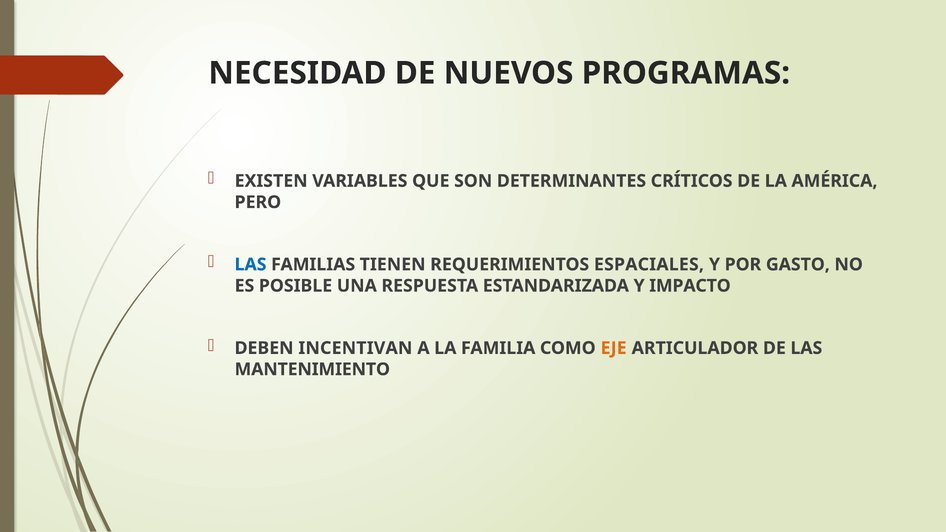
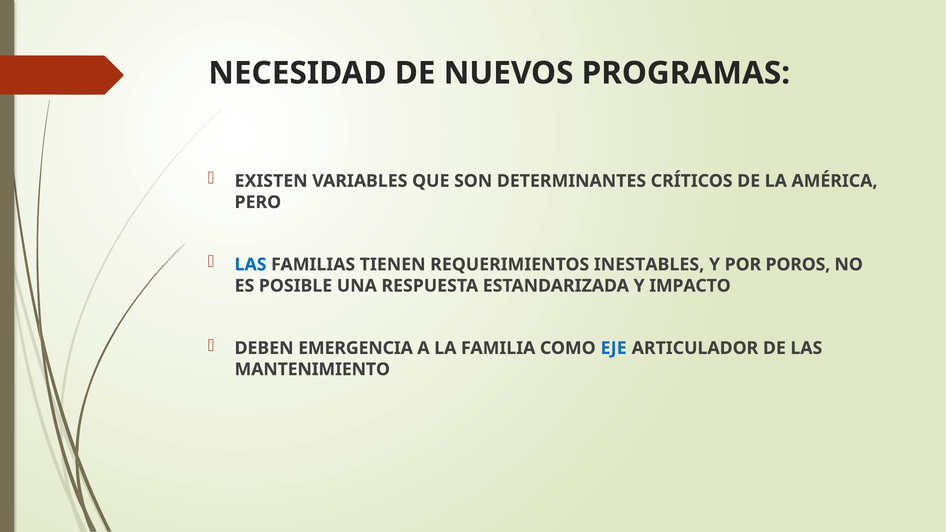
ESPACIALES: ESPACIALES -> INESTABLES
GASTO: GASTO -> POROS
INCENTIVAN: INCENTIVAN -> EMERGENCIA
EJE colour: orange -> blue
